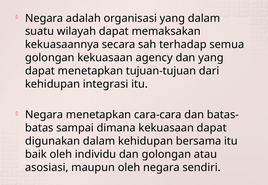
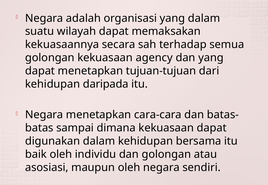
integrasi: integrasi -> daripada
